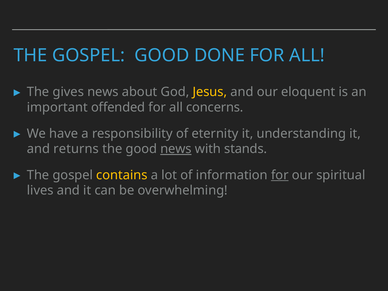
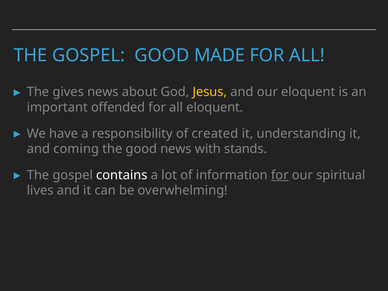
DONE: DONE -> MADE
all concerns: concerns -> eloquent
eternity: eternity -> created
returns: returns -> coming
news at (176, 149) underline: present -> none
contains colour: yellow -> white
